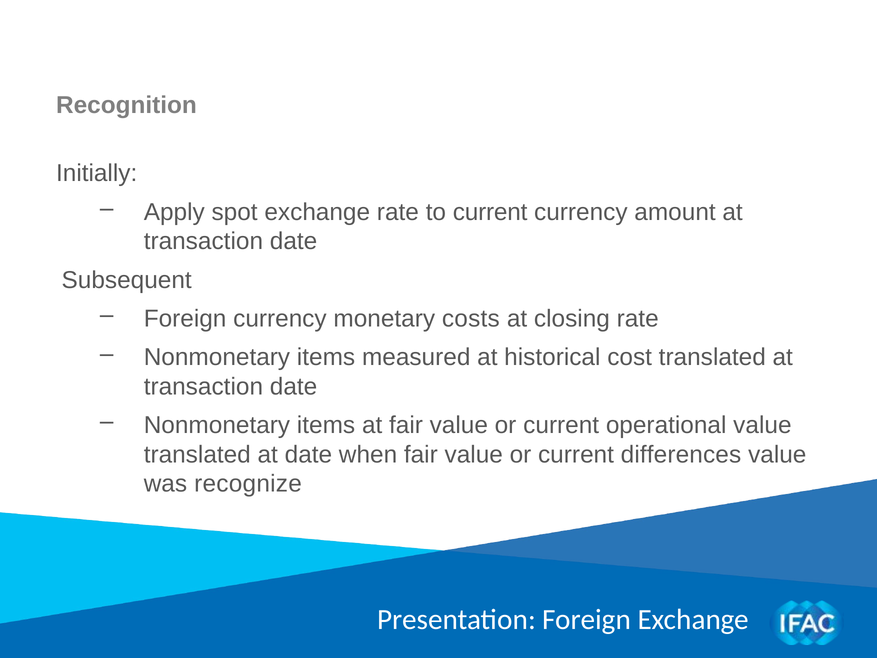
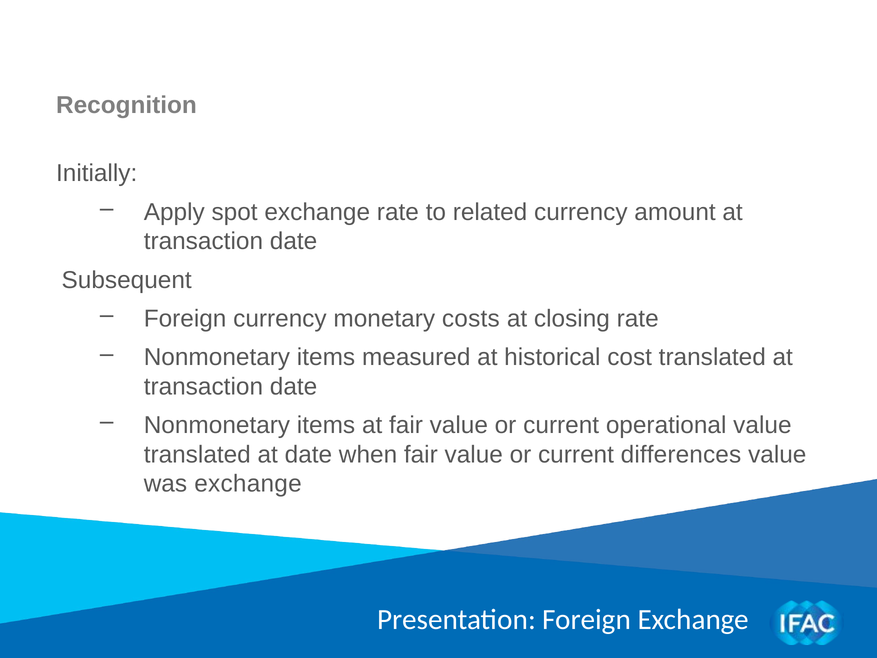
to current: current -> related
was recognize: recognize -> exchange
